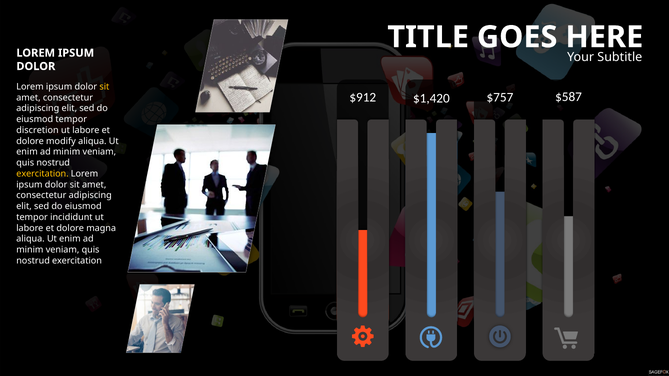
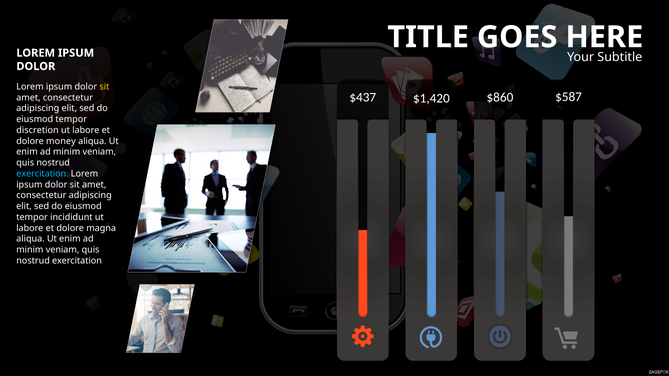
$912: $912 -> $437
$757: $757 -> $860
modify: modify -> money
exercitation at (42, 174) colour: yellow -> light blue
